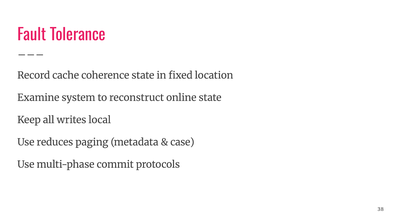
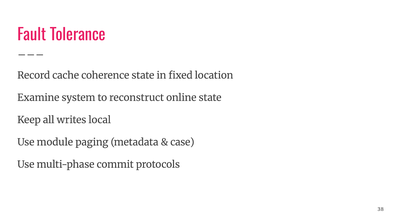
reduces: reduces -> module
